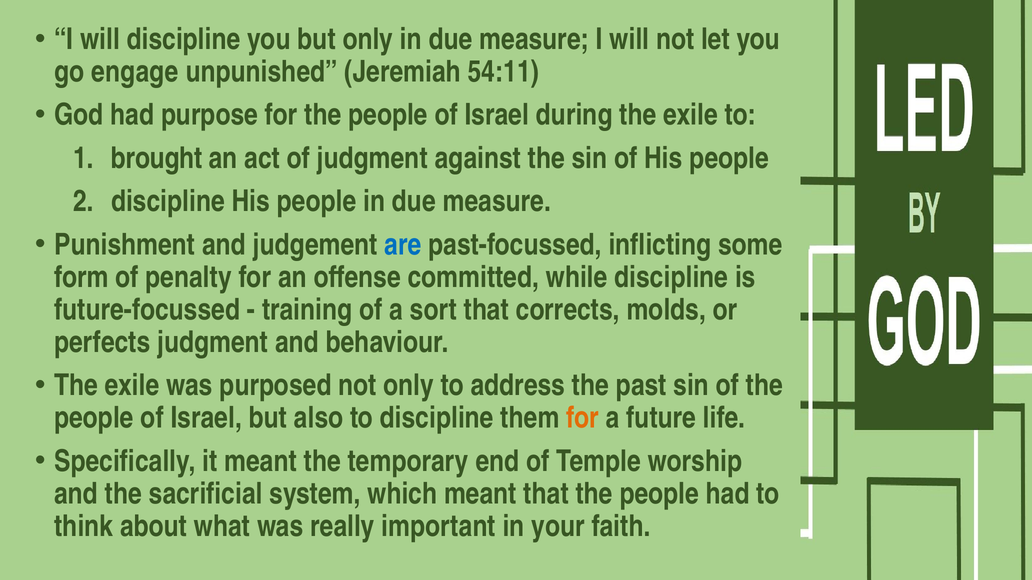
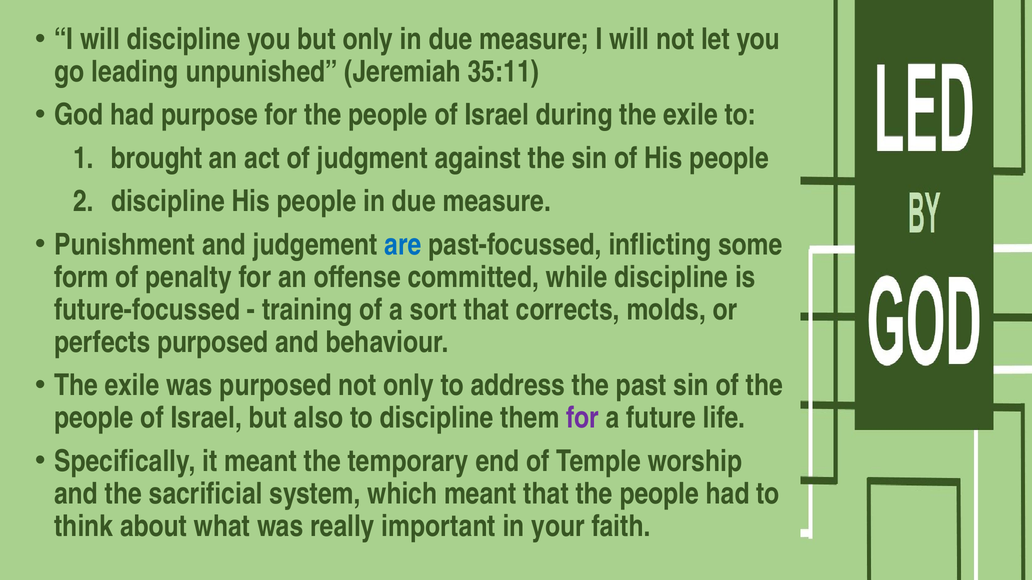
engage: engage -> leading
54:11: 54:11 -> 35:11
perfects judgment: judgment -> purposed
for at (583, 418) colour: orange -> purple
